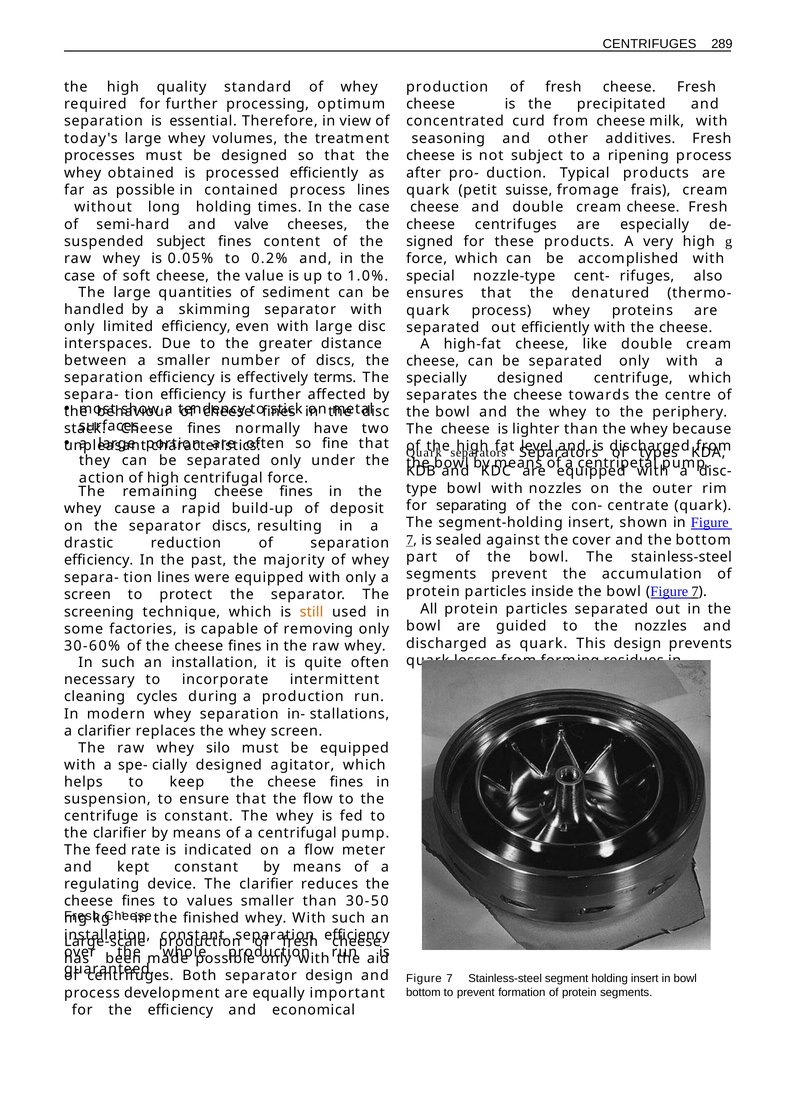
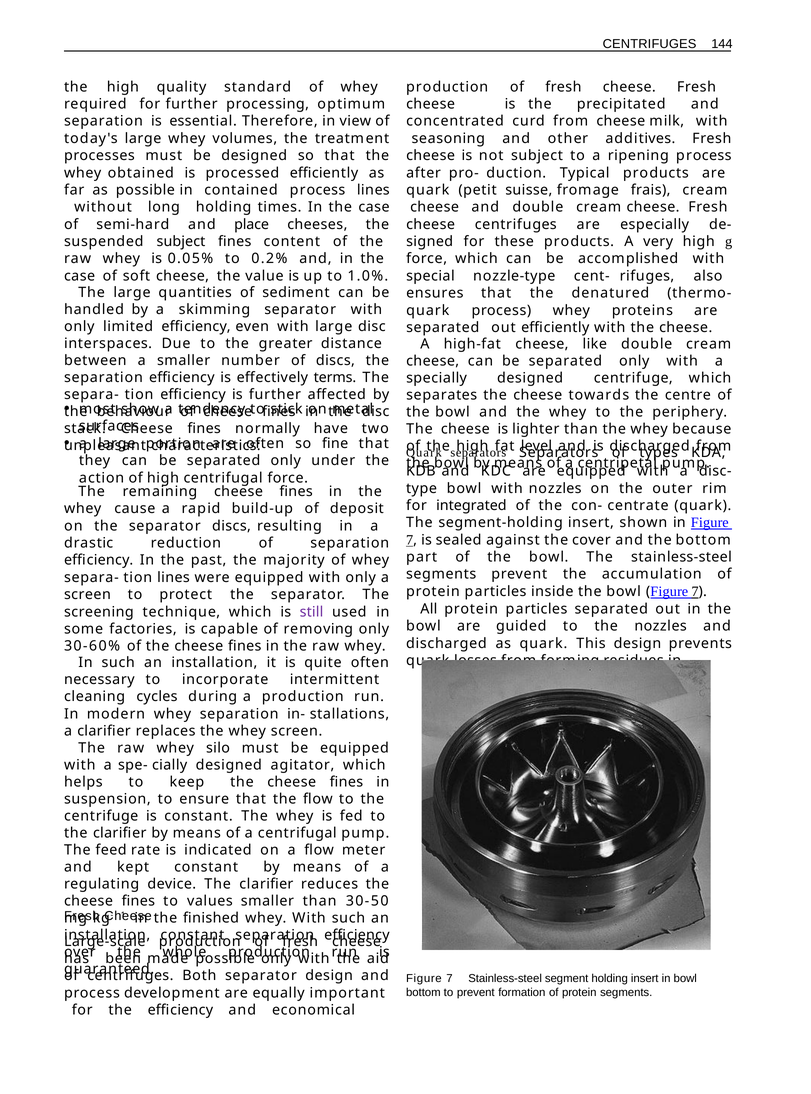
289: 289 -> 144
valve: valve -> place
separating: separating -> integrated
still colour: orange -> purple
